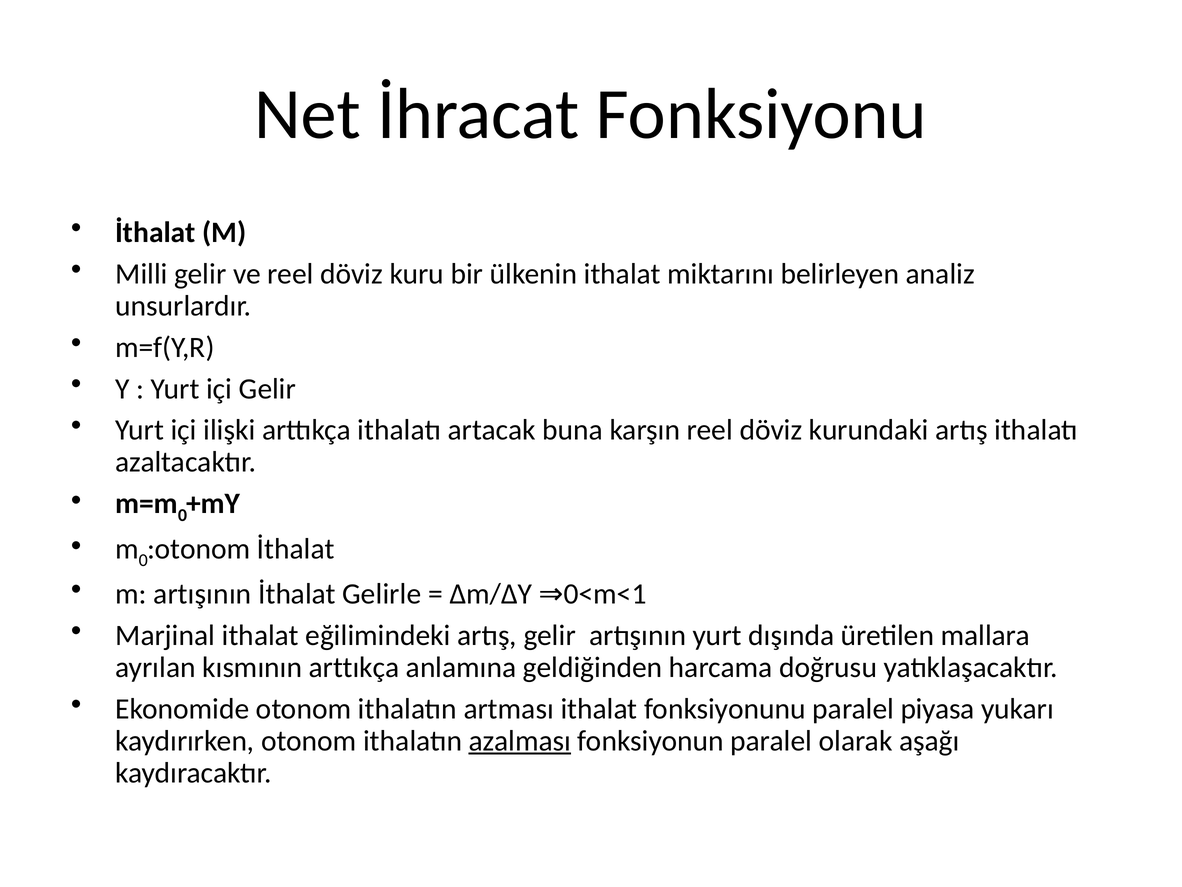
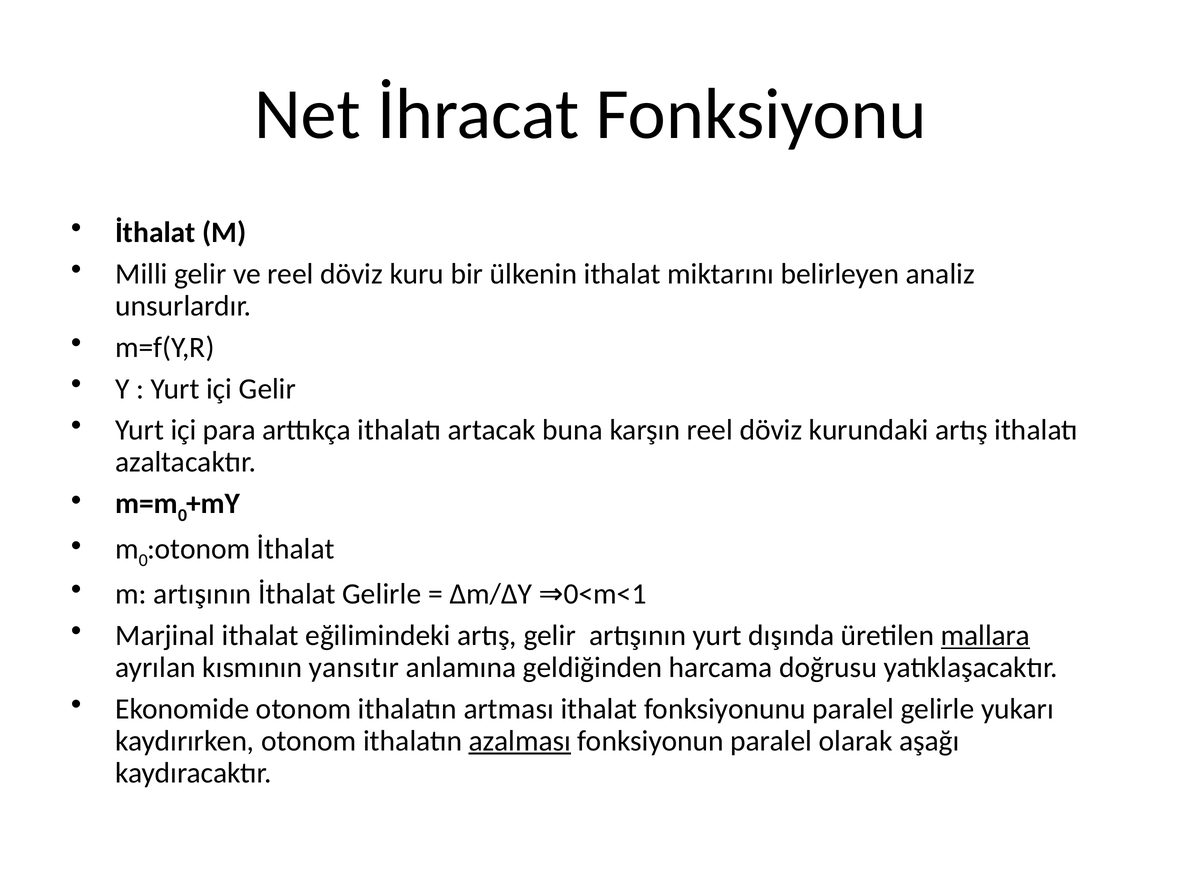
ilişki: ilişki -> para
mallara underline: none -> present
kısmının arttıkça: arttıkça -> yansıtır
paralel piyasa: piyasa -> gelirle
